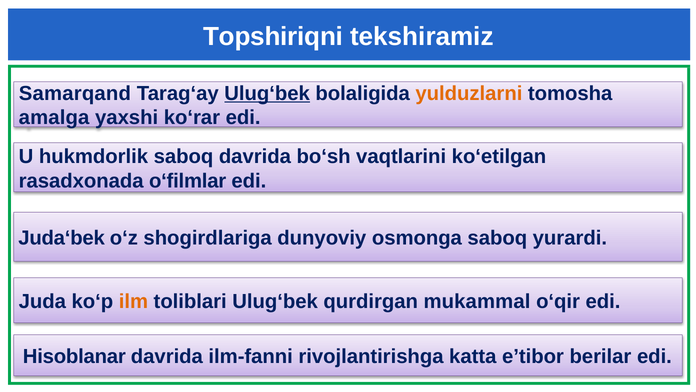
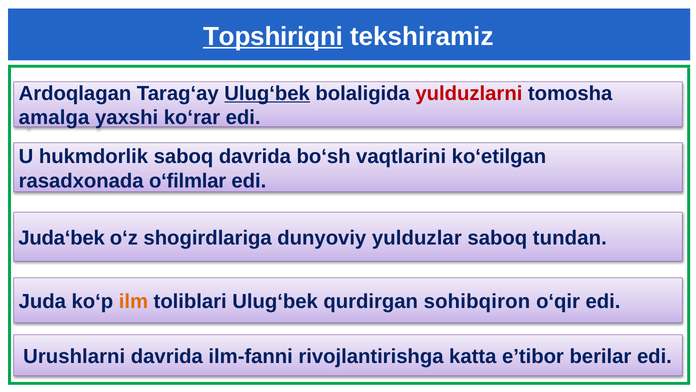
Topshiriqni underline: none -> present
Samarqand: Samarqand -> Ardoqlagan
yulduzlarni colour: orange -> red
osmonga: osmonga -> yulduzlar
yurardi: yurardi -> tundan
mukammal: mukammal -> sohibqiron
Hisoblanar: Hisoblanar -> Urushlarni
